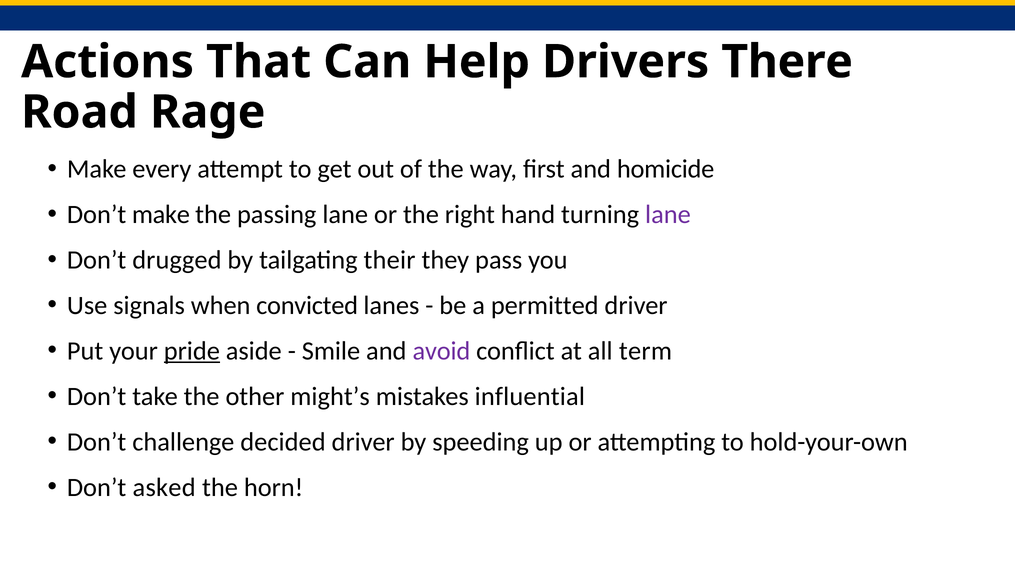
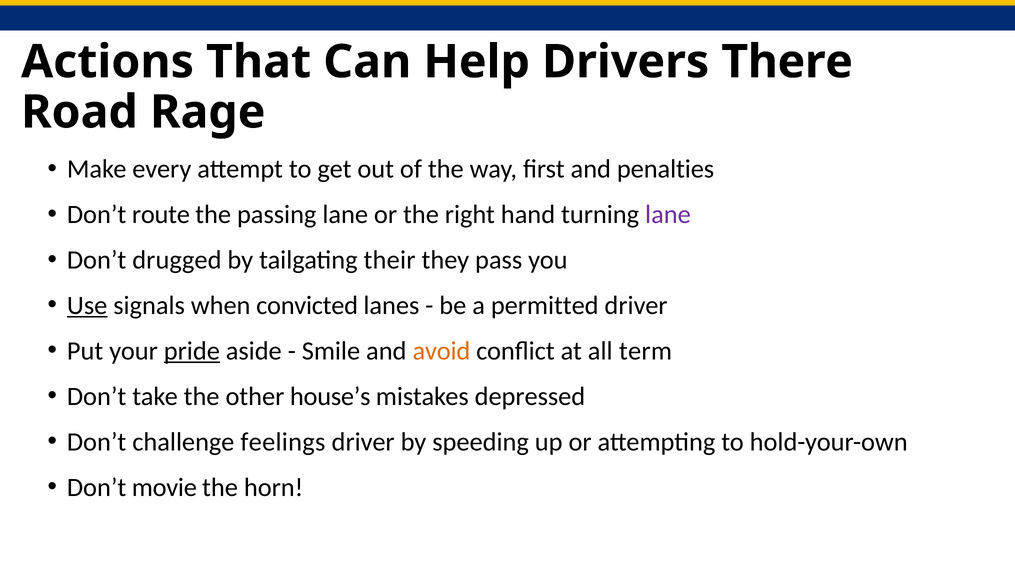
homicide: homicide -> penalties
Don’t make: make -> route
Use underline: none -> present
avoid colour: purple -> orange
might’s: might’s -> house’s
influential: influential -> depressed
decided: decided -> feelings
asked: asked -> movie
